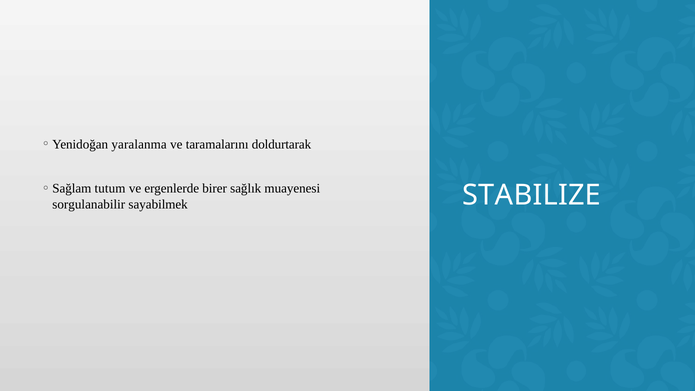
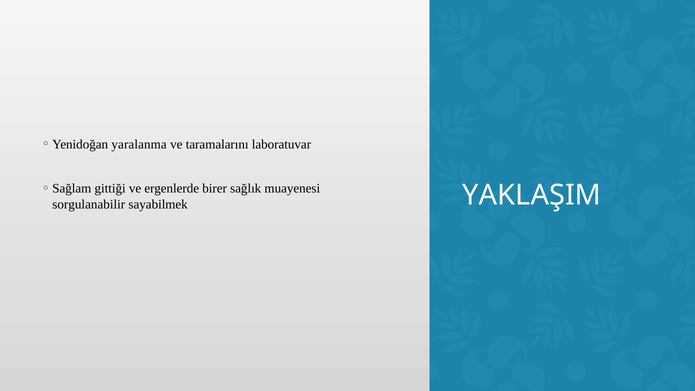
doldurtarak: doldurtarak -> laboratuvar
tutum: tutum -> gittiği
STABILIZE: STABILIZE -> YAKLAŞIM
